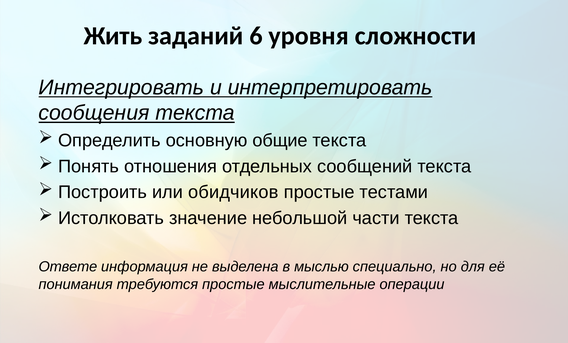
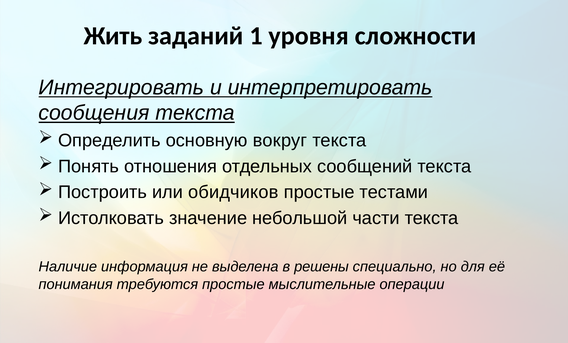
6: 6 -> 1
общие: общие -> вокруг
Ответе: Ответе -> Наличие
мыслью: мыслью -> решены
